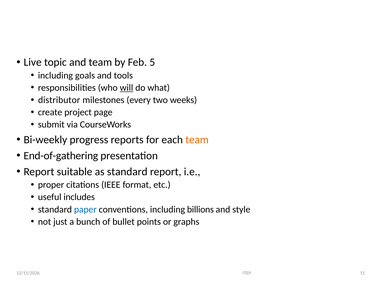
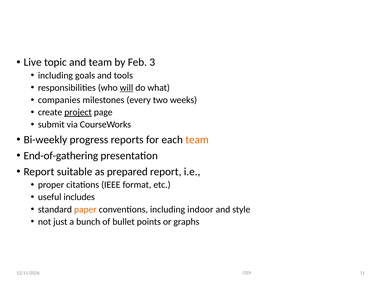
5: 5 -> 3
distributor: distributor -> companies
project at (78, 112) underline: none -> present
as standard: standard -> prepared
paper colour: blue -> orange
billions: billions -> indoor
